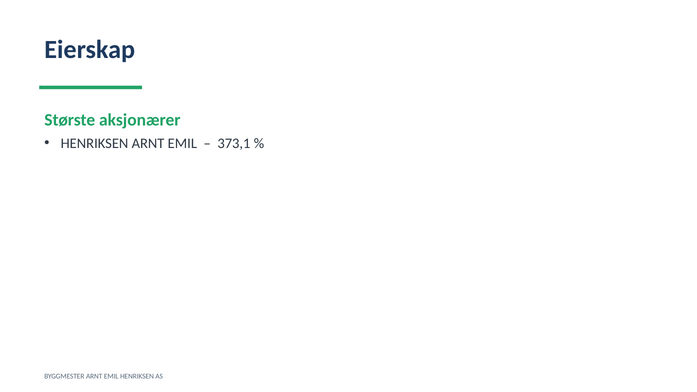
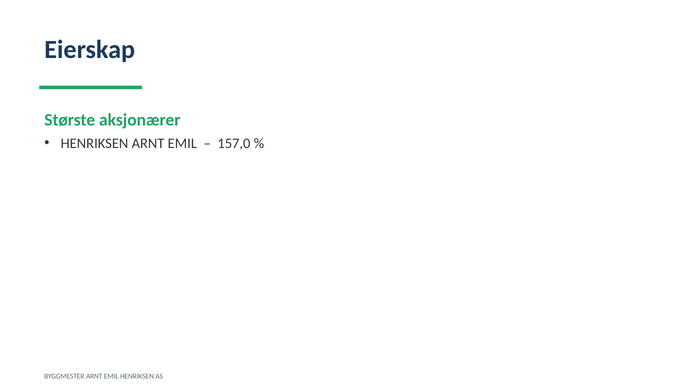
373,1: 373,1 -> 157,0
